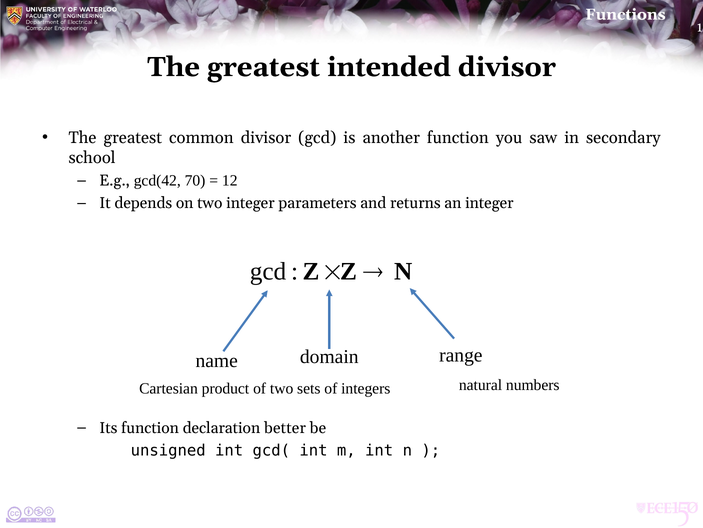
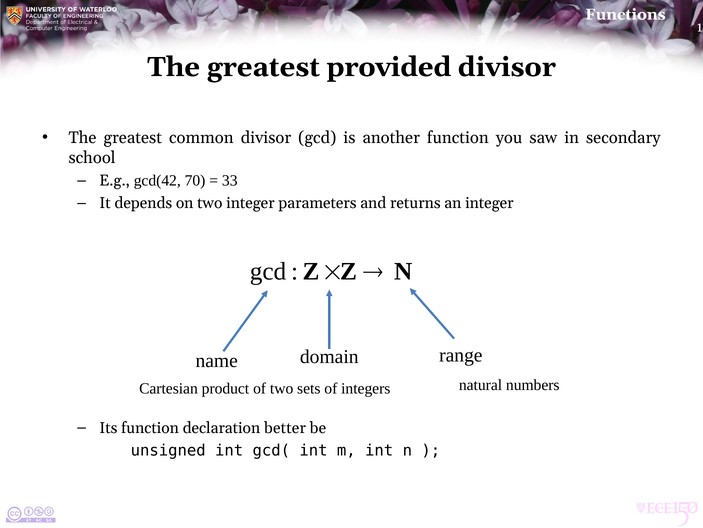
intended: intended -> provided
12: 12 -> 33
